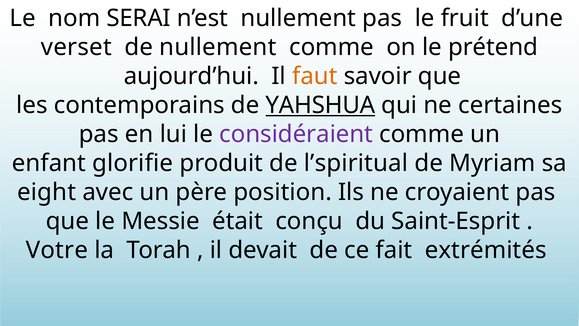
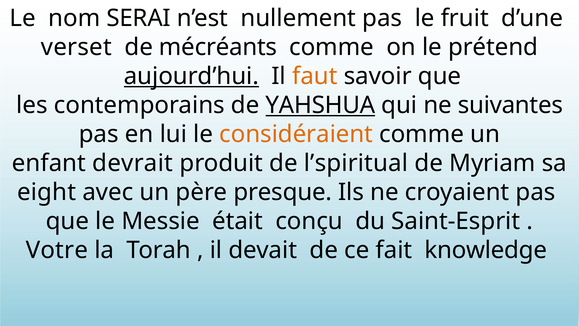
de nullement: nullement -> mécréants
aujourd’hui underline: none -> present
certaines: certaines -> suivantes
considéraient colour: purple -> orange
glorifie: glorifie -> devrait
position: position -> presque
extrémités: extrémités -> knowledge
